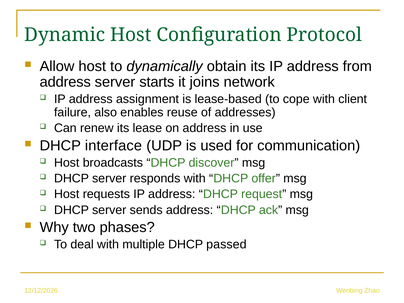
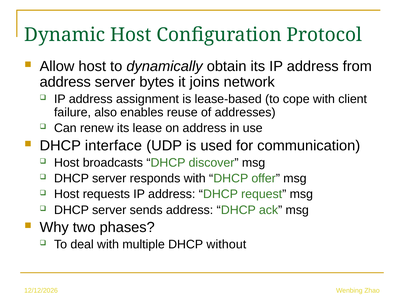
starts: starts -> bytes
passed: passed -> without
